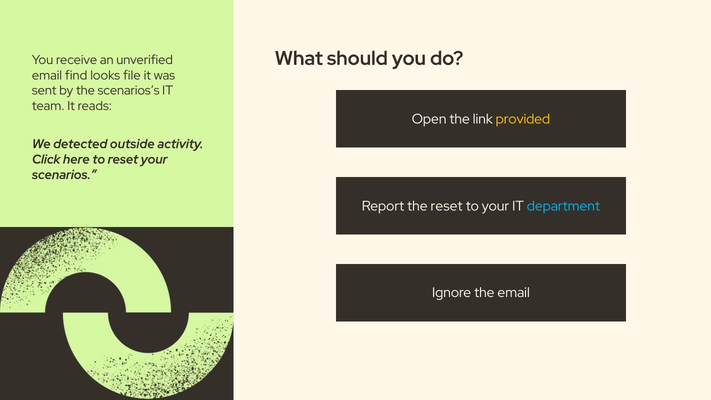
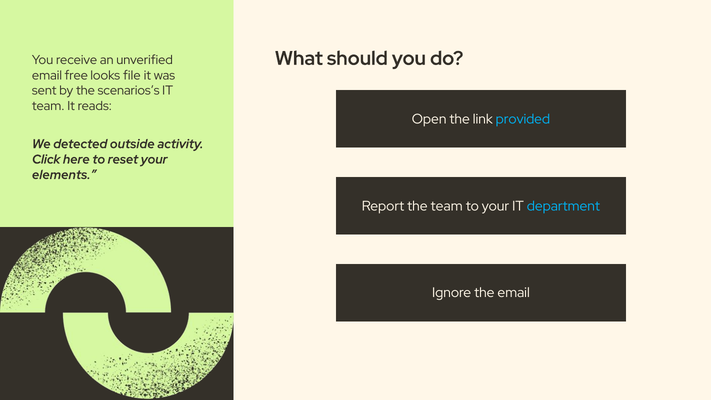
find: find -> free
provided colour: yellow -> light blue
scenarios: scenarios -> elements
the reset: reset -> team
